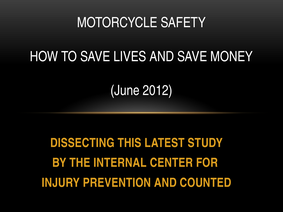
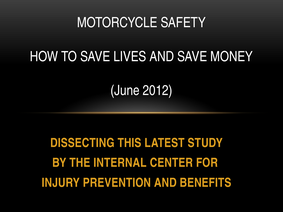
COUNTED: COUNTED -> BENEFITS
